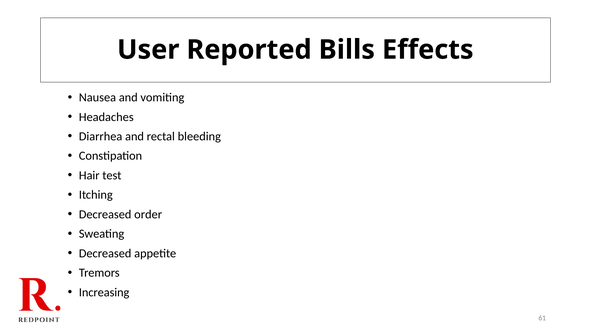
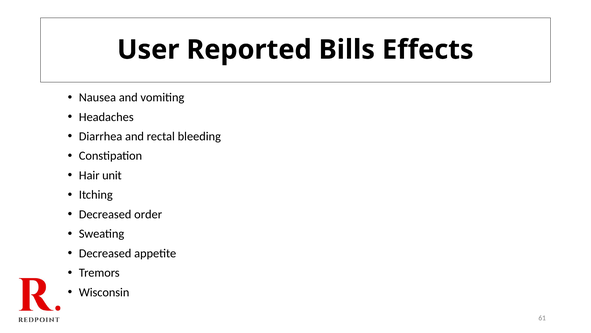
test: test -> unit
Increasing: Increasing -> Wisconsin
